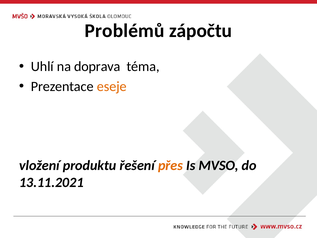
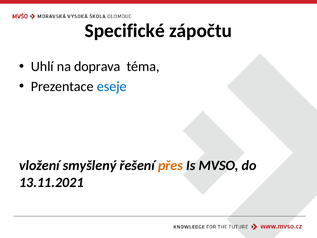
Problémů: Problémů -> Specifické
eseje colour: orange -> blue
produktu: produktu -> smyšlený
